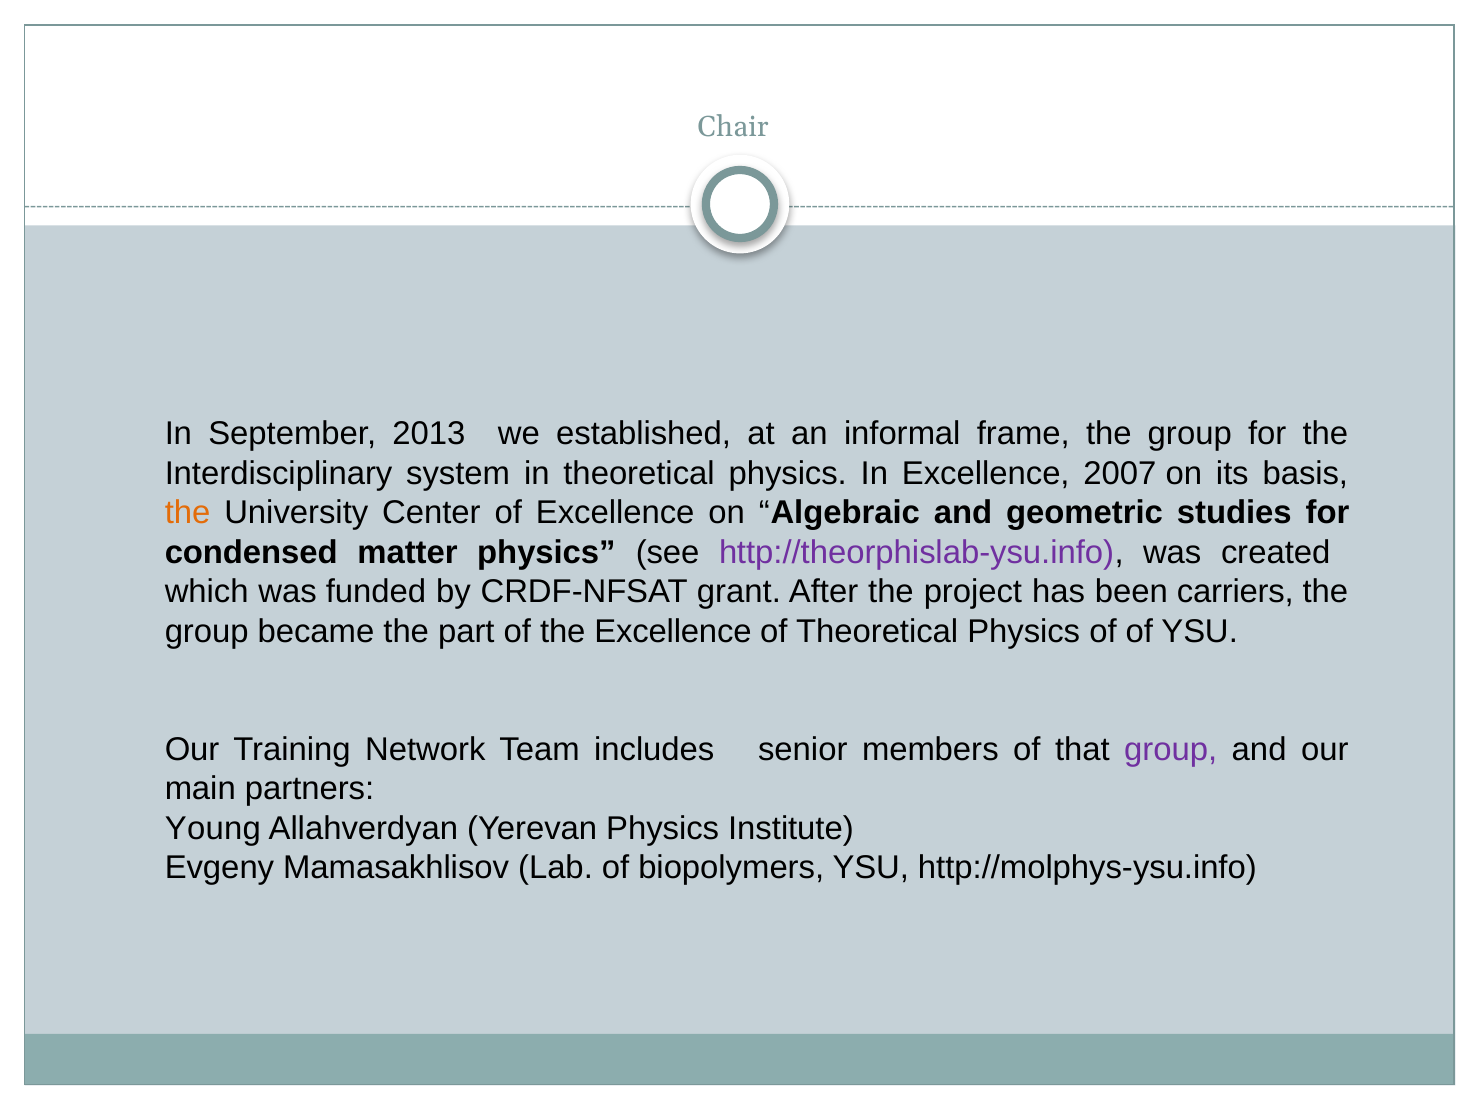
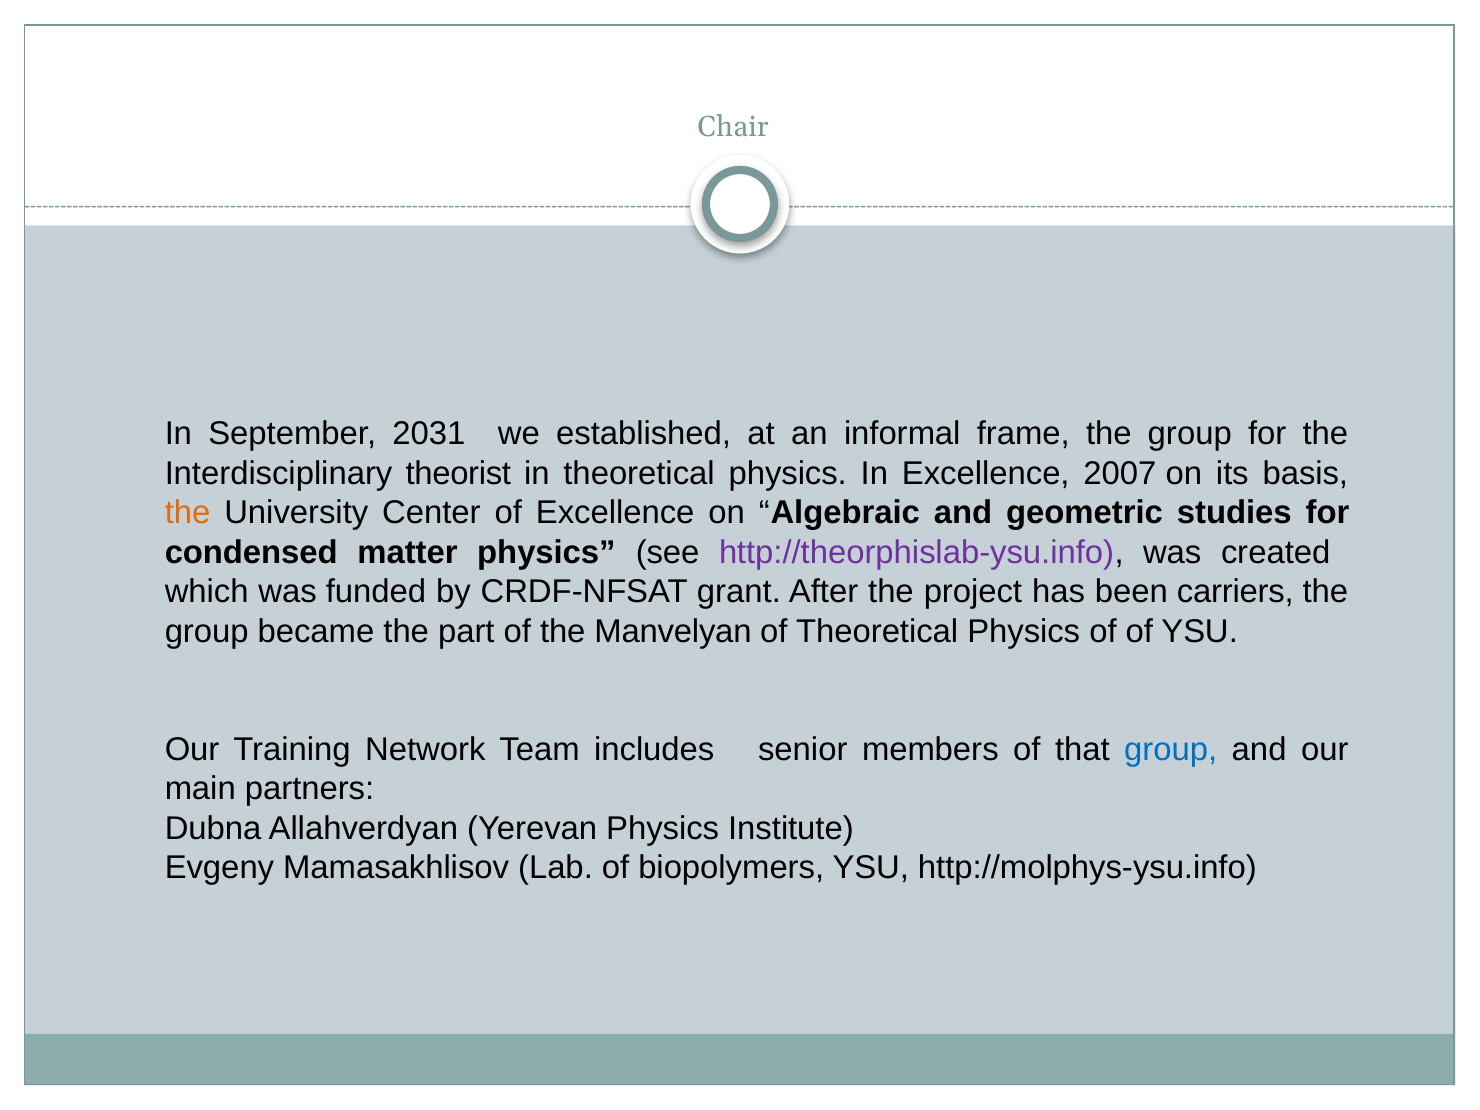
2013: 2013 -> 2031
system: system -> theorist
the Excellence: Excellence -> Manvelyan
group at (1171, 750) colour: purple -> blue
Young: Young -> Dubna
